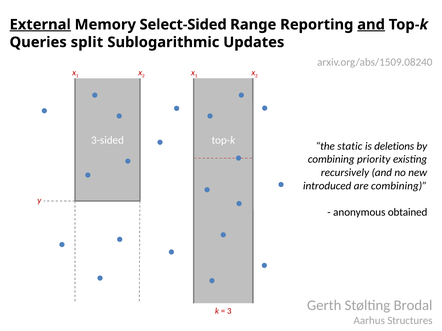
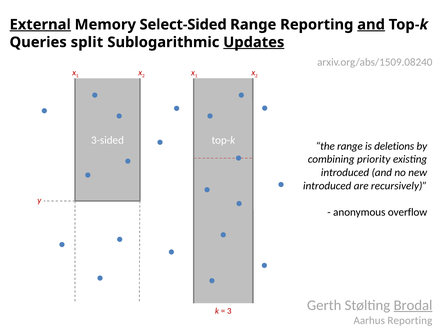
Updates underline: none -> present
the static: static -> range
recursively at (345, 173): recursively -> introduced
are combining: combining -> recursively
obtained: obtained -> overflow
Brodal underline: none -> present
Aarhus Structures: Structures -> Reporting
